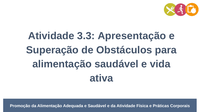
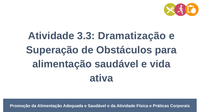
Apresentação: Apresentação -> Dramatização
